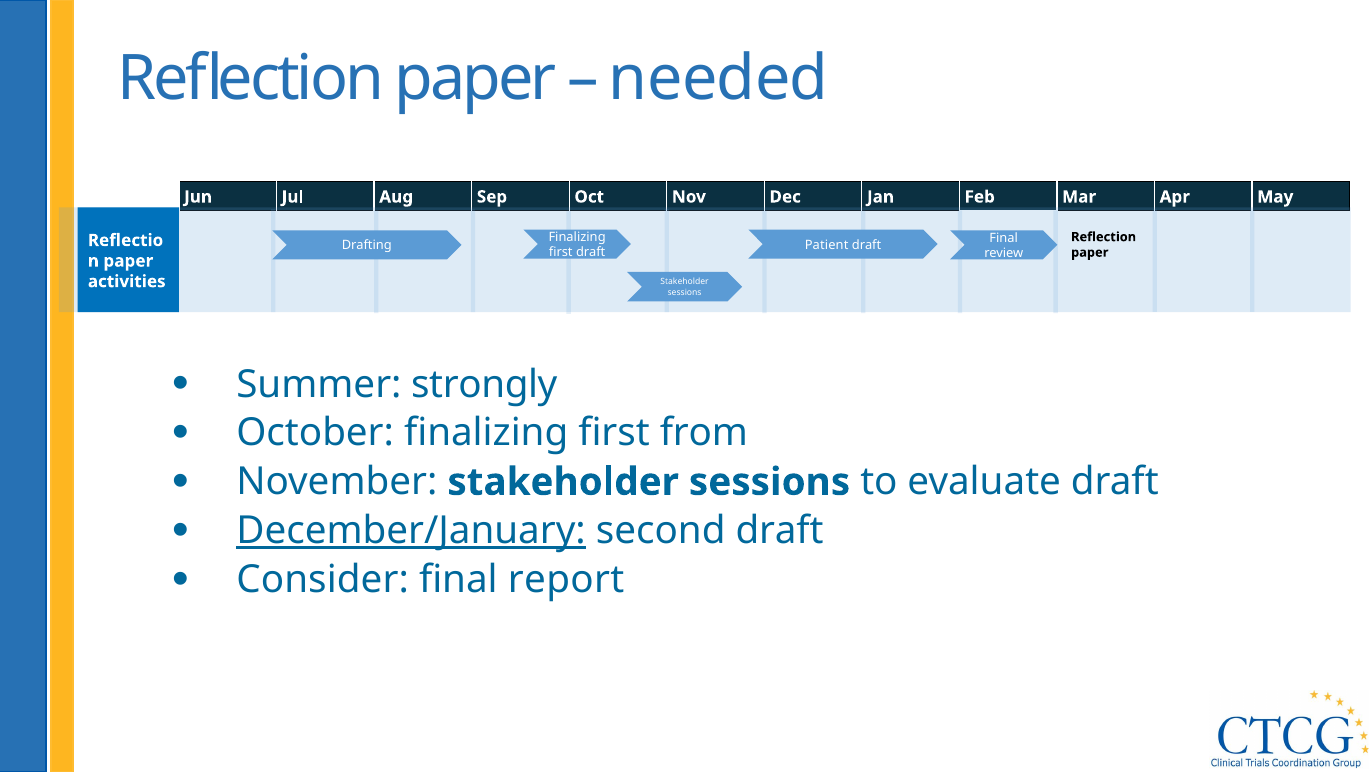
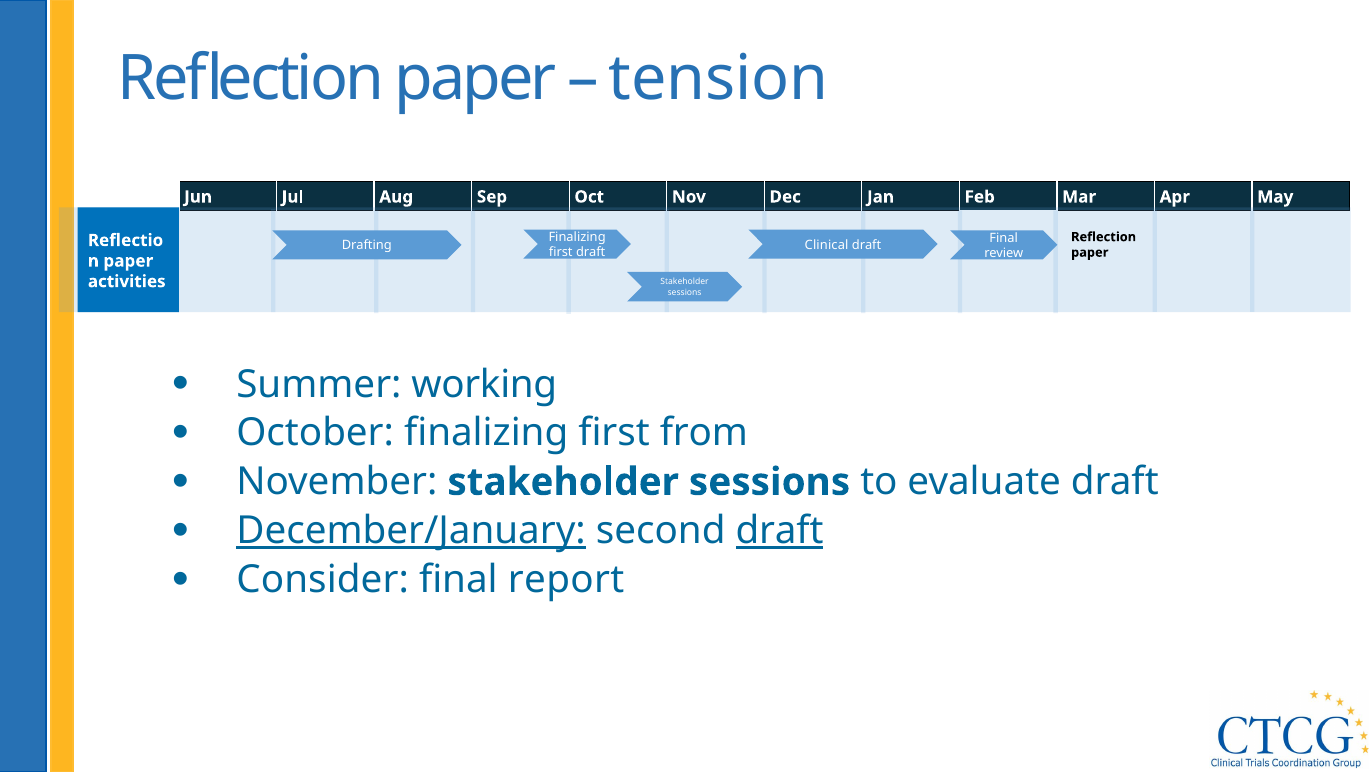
needed: needed -> tension
Patient: Patient -> Clinical
strongly: strongly -> working
draft at (779, 531) underline: none -> present
